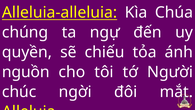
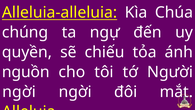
chúc at (19, 92): chúc -> ngời
